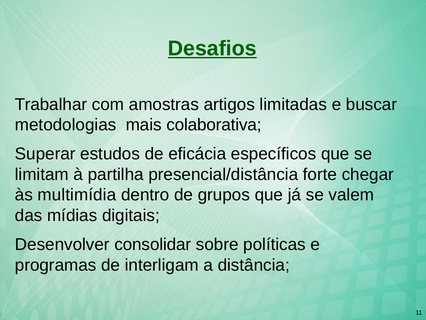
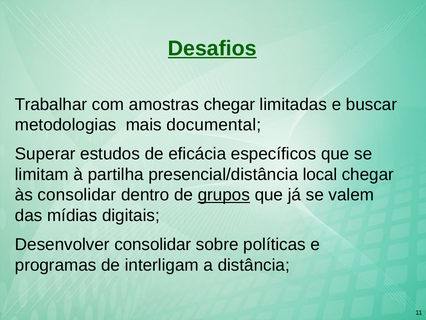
amostras artigos: artigos -> chegar
colaborativa: colaborativa -> documental
forte: forte -> local
às multimídia: multimídia -> consolidar
grupos underline: none -> present
